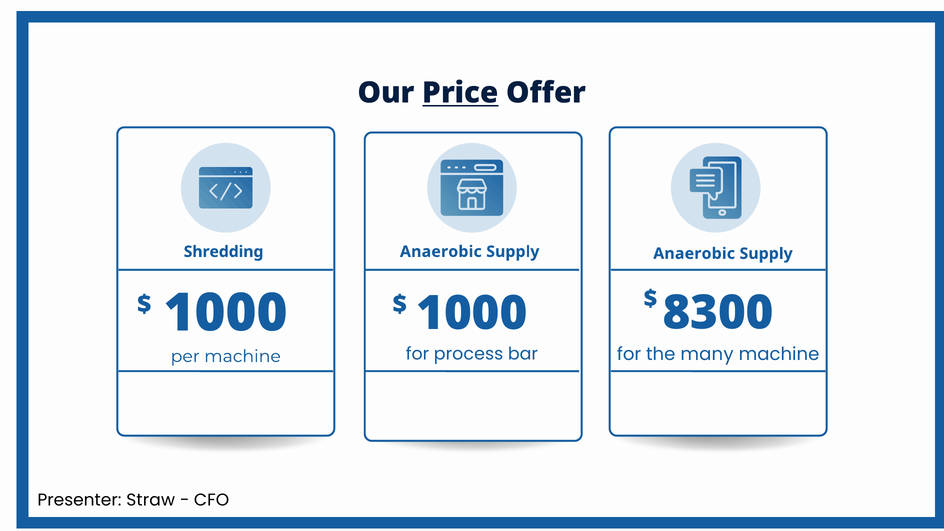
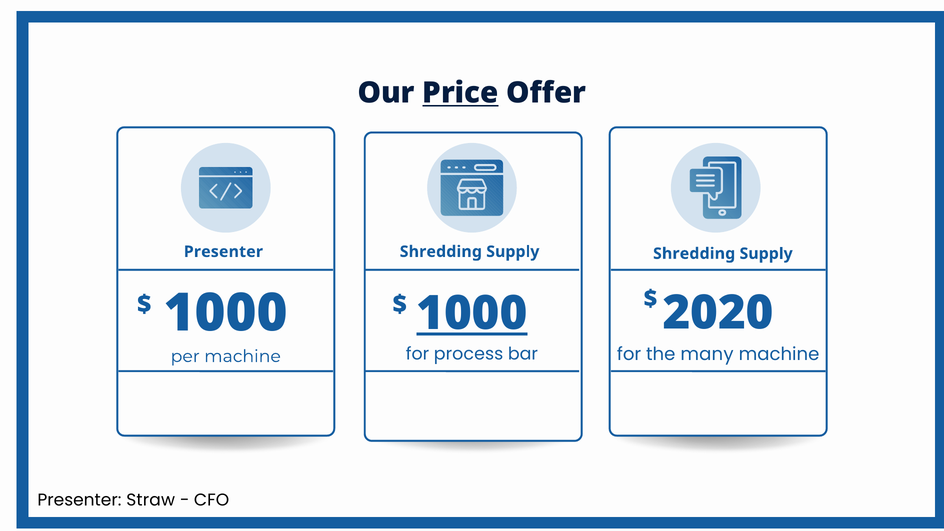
Anaerobic at (441, 252): Anaerobic -> Shredding
Supply Anaerobic: Anaerobic -> Shredding
Shredding at (224, 252): Shredding -> Presenter
1000 at (472, 314) underline: none -> present
8300: 8300 -> 2020
